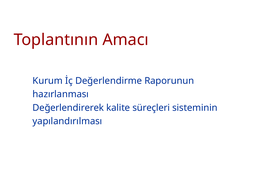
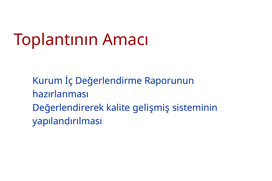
süreçleri: süreçleri -> gelişmiş
